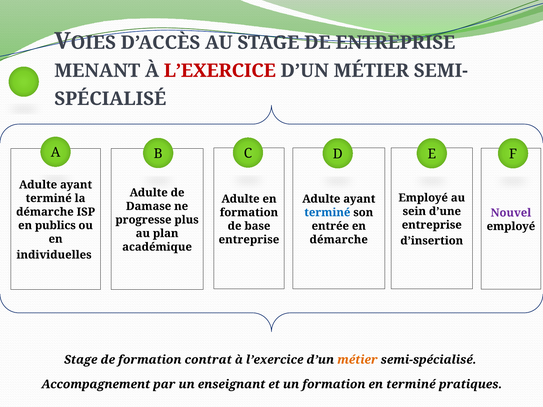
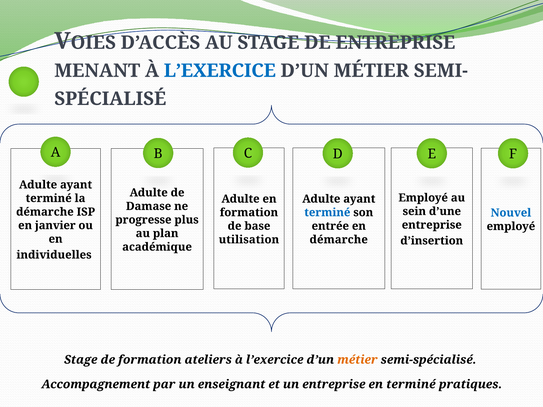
L’EXERCICE at (220, 71) colour: red -> blue
Nouvel colour: purple -> blue
publics: publics -> janvier
entreprise at (249, 240): entreprise -> utilisation
contrat: contrat -> ateliers
un formation: formation -> entreprise
